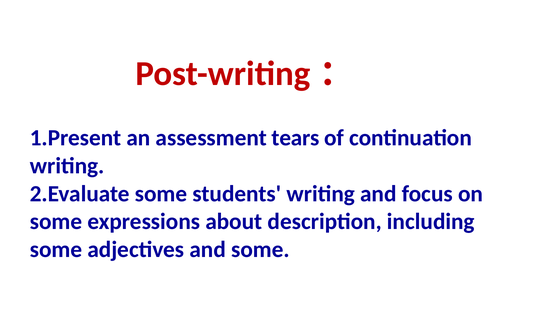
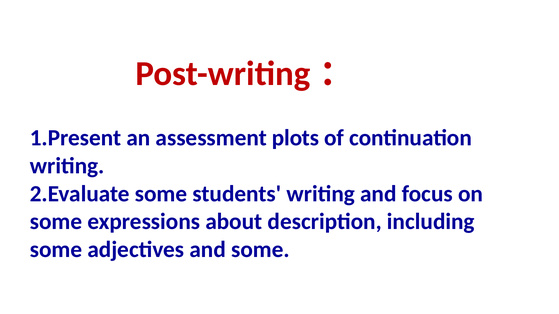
tears: tears -> plots
